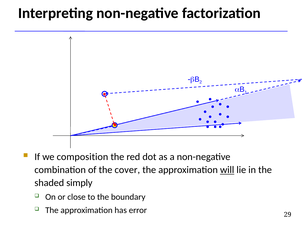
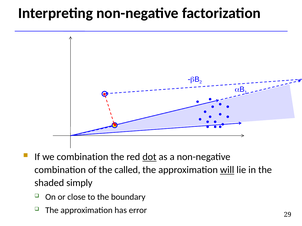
we composition: composition -> combination
dot underline: none -> present
cover: cover -> called
